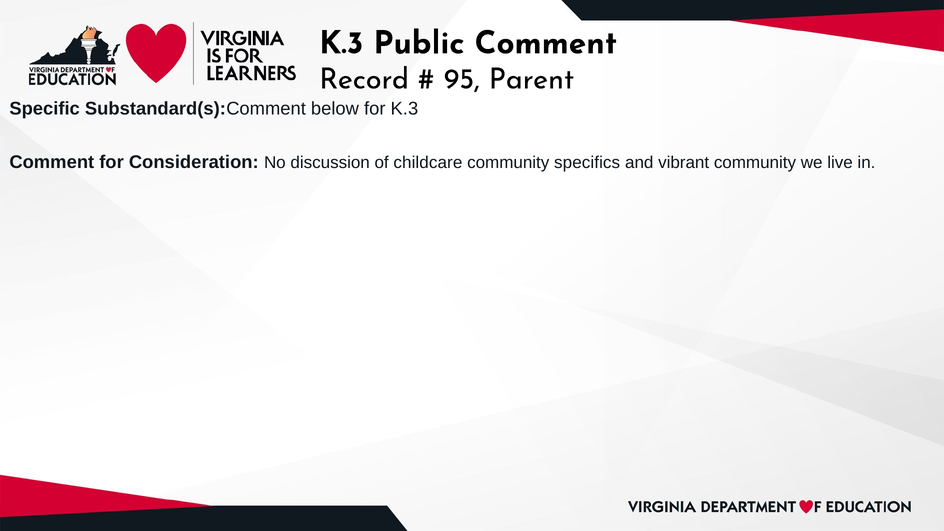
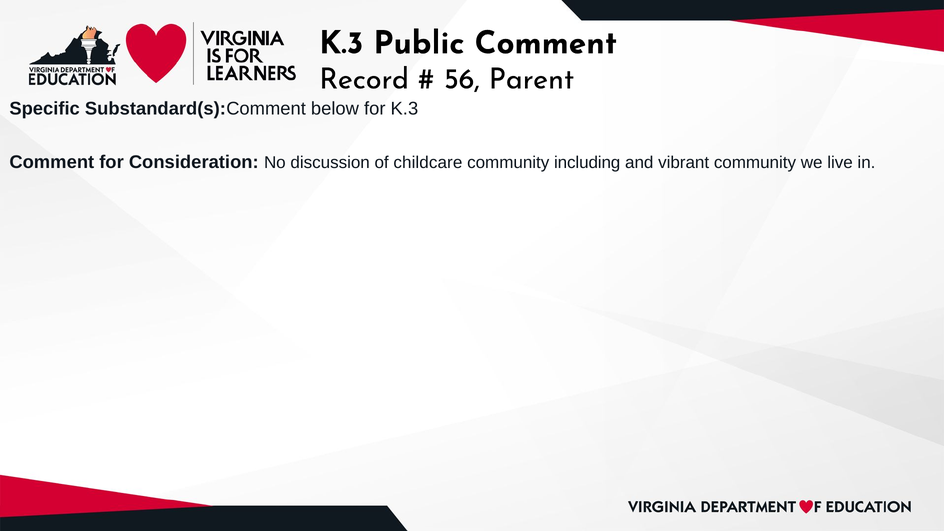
95: 95 -> 56
specifics: specifics -> including
